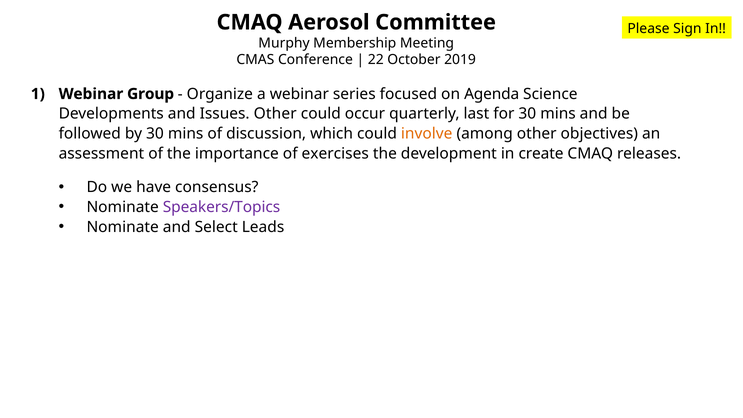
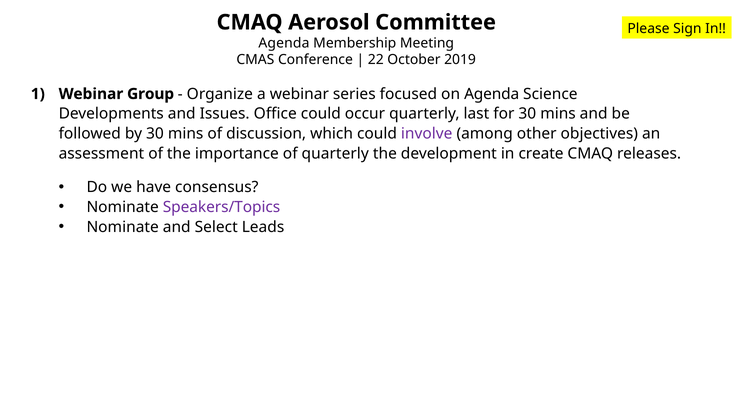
Murphy at (284, 43): Murphy -> Agenda
Issues Other: Other -> Office
involve colour: orange -> purple
of exercises: exercises -> quarterly
